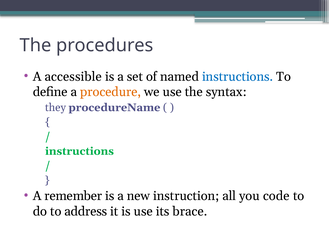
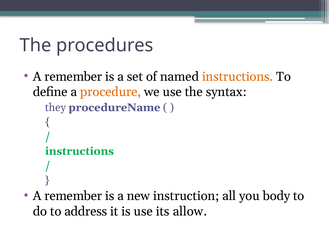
accessible at (73, 77): accessible -> remember
instructions at (238, 77) colour: blue -> orange
code: code -> body
brace: brace -> allow
